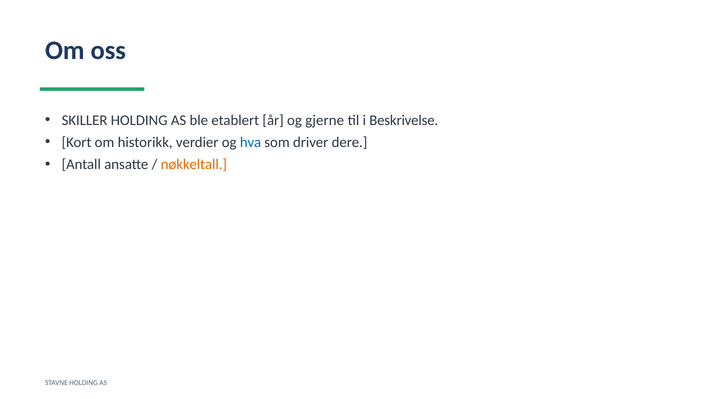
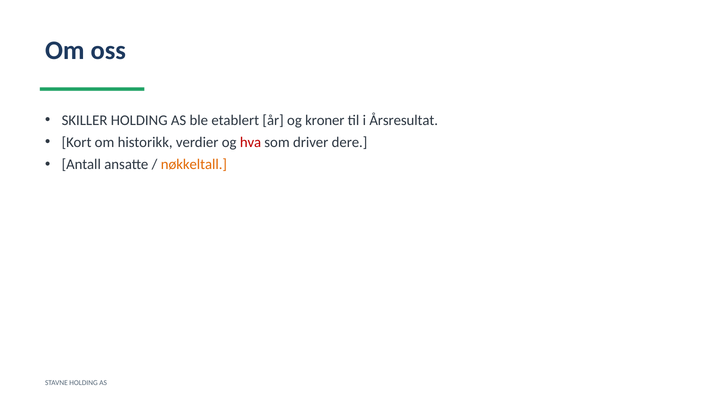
gjerne: gjerne -> kroner
Beskrivelse: Beskrivelse -> Årsresultat
hva colour: blue -> red
